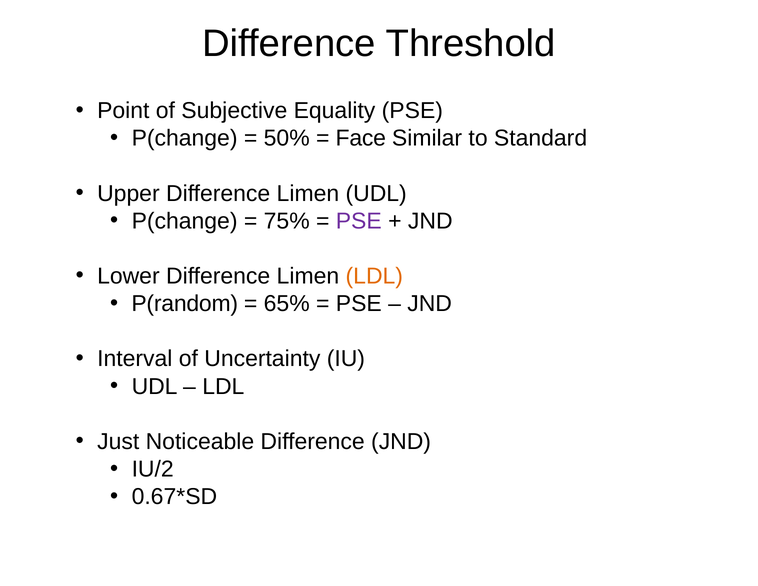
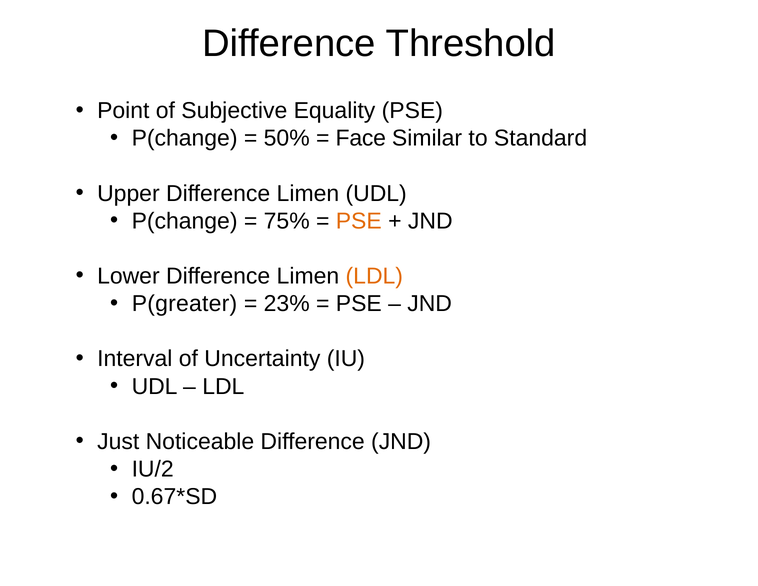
PSE at (359, 221) colour: purple -> orange
P(random: P(random -> P(greater
65%: 65% -> 23%
